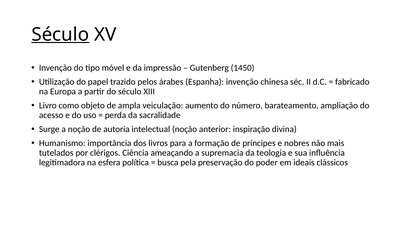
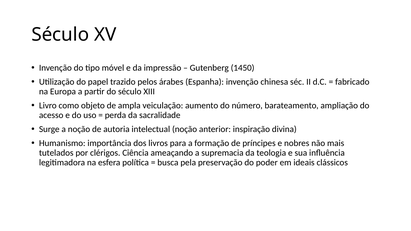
Século at (60, 35) underline: present -> none
